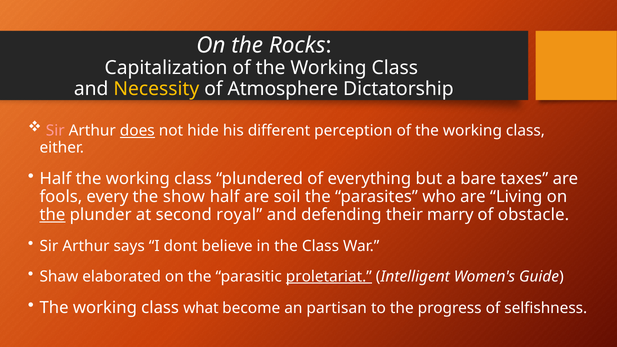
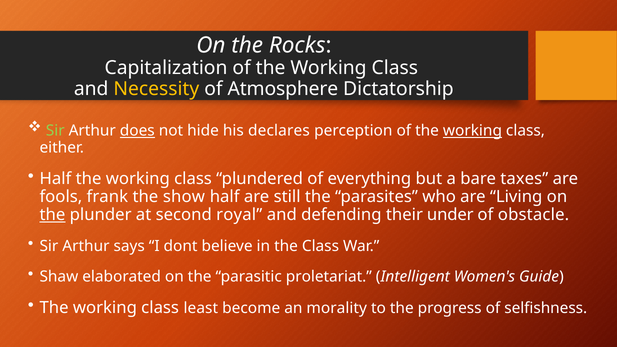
Sir at (55, 131) colour: pink -> light green
different: different -> declares
working at (472, 131) underline: none -> present
every: every -> frank
soil: soil -> still
marry: marry -> under
proletariat underline: present -> none
what: what -> least
partisan: partisan -> morality
